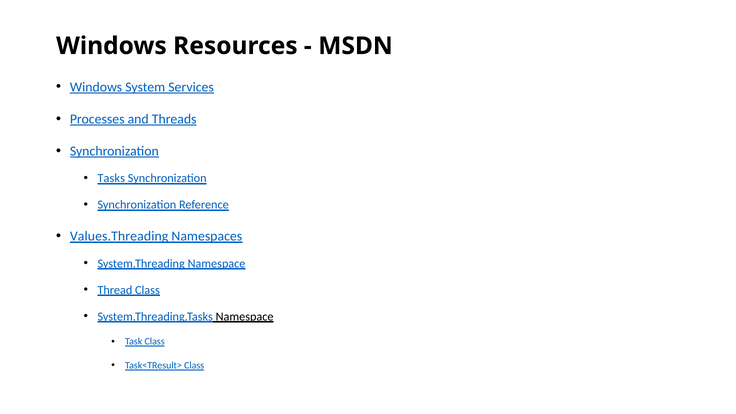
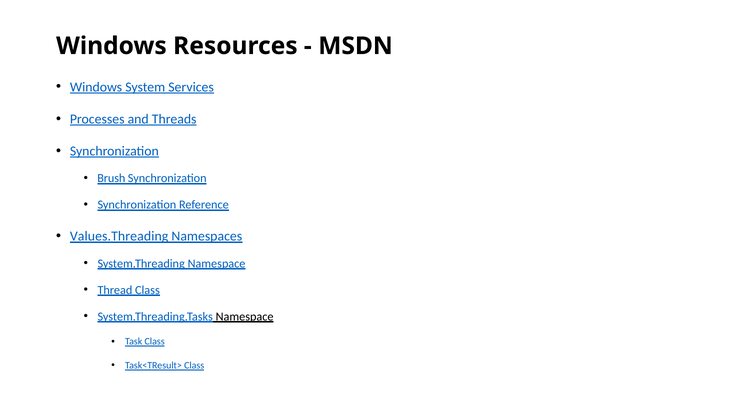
Tasks: Tasks -> Brush
